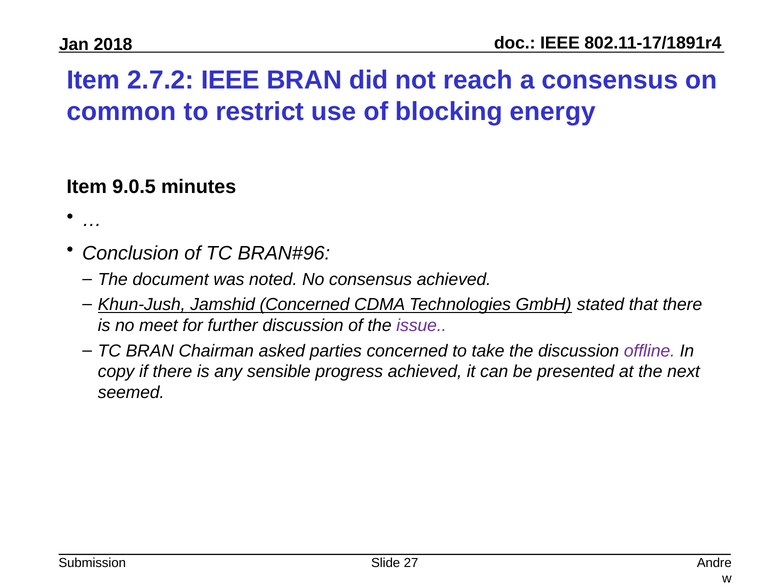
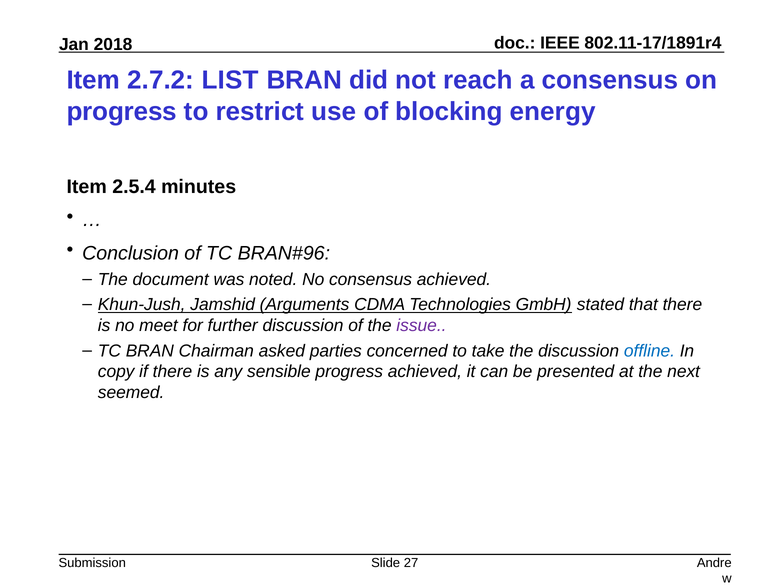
2.7.2 IEEE: IEEE -> LIST
common at (122, 111): common -> progress
9.0.5: 9.0.5 -> 2.5.4
Jamshid Concerned: Concerned -> Arguments
offline colour: purple -> blue
